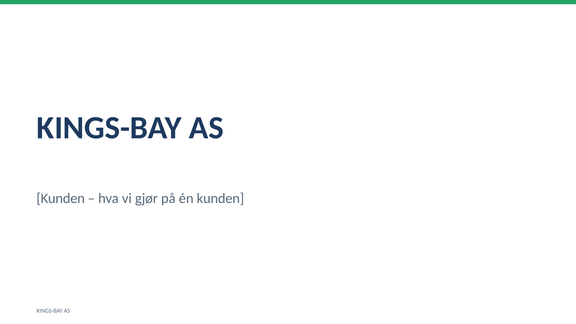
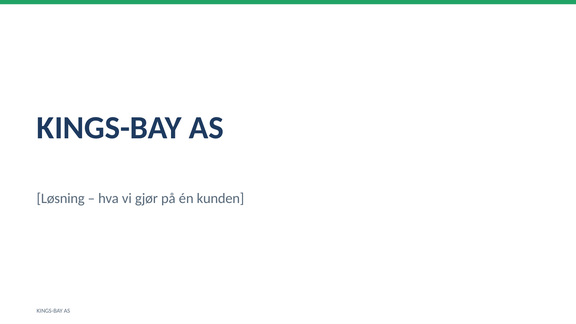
Kunden at (61, 198): Kunden -> Løsning
